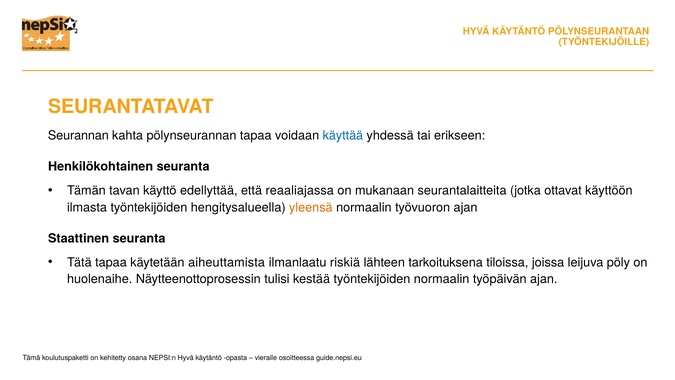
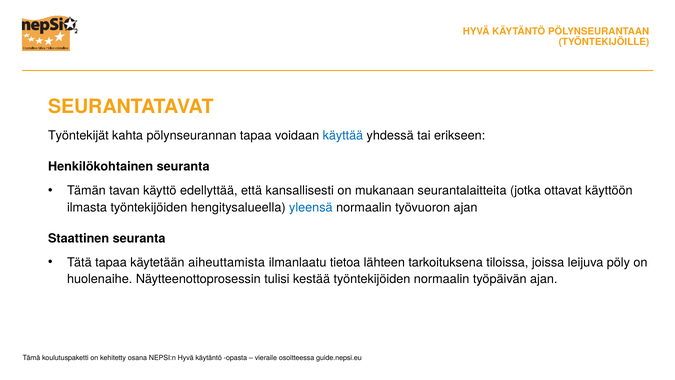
Seurannan: Seurannan -> Työntekijät
reaaliajassa: reaaliajassa -> kansallisesti
yleensä colour: orange -> blue
riskiä: riskiä -> tietoa
